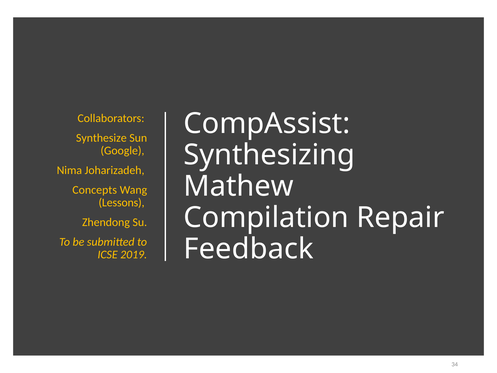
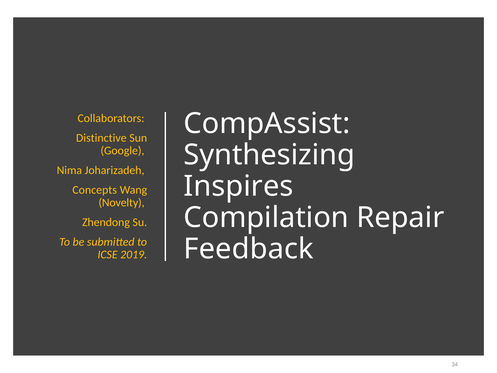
Synthesize: Synthesize -> Distinctive
Mathew: Mathew -> Inspires
Lessons: Lessons -> Novelty
